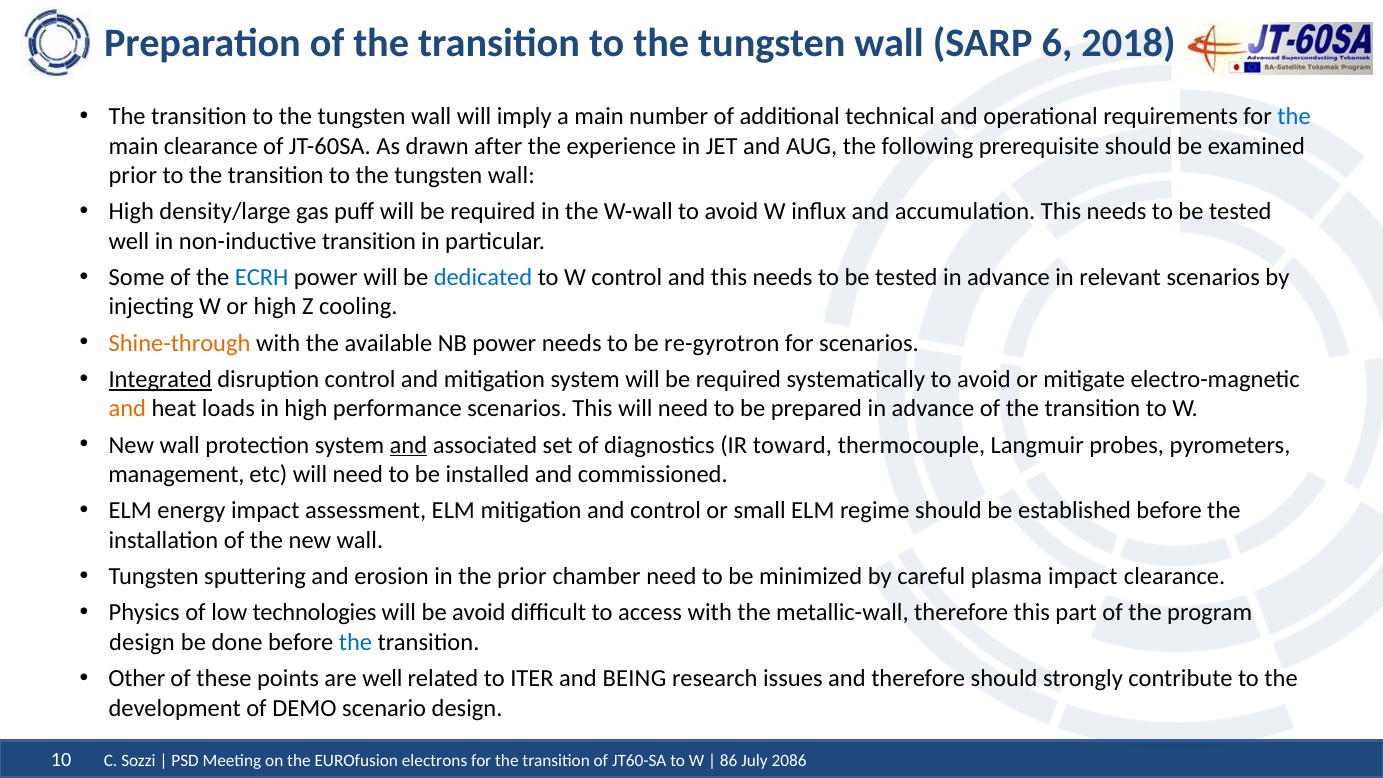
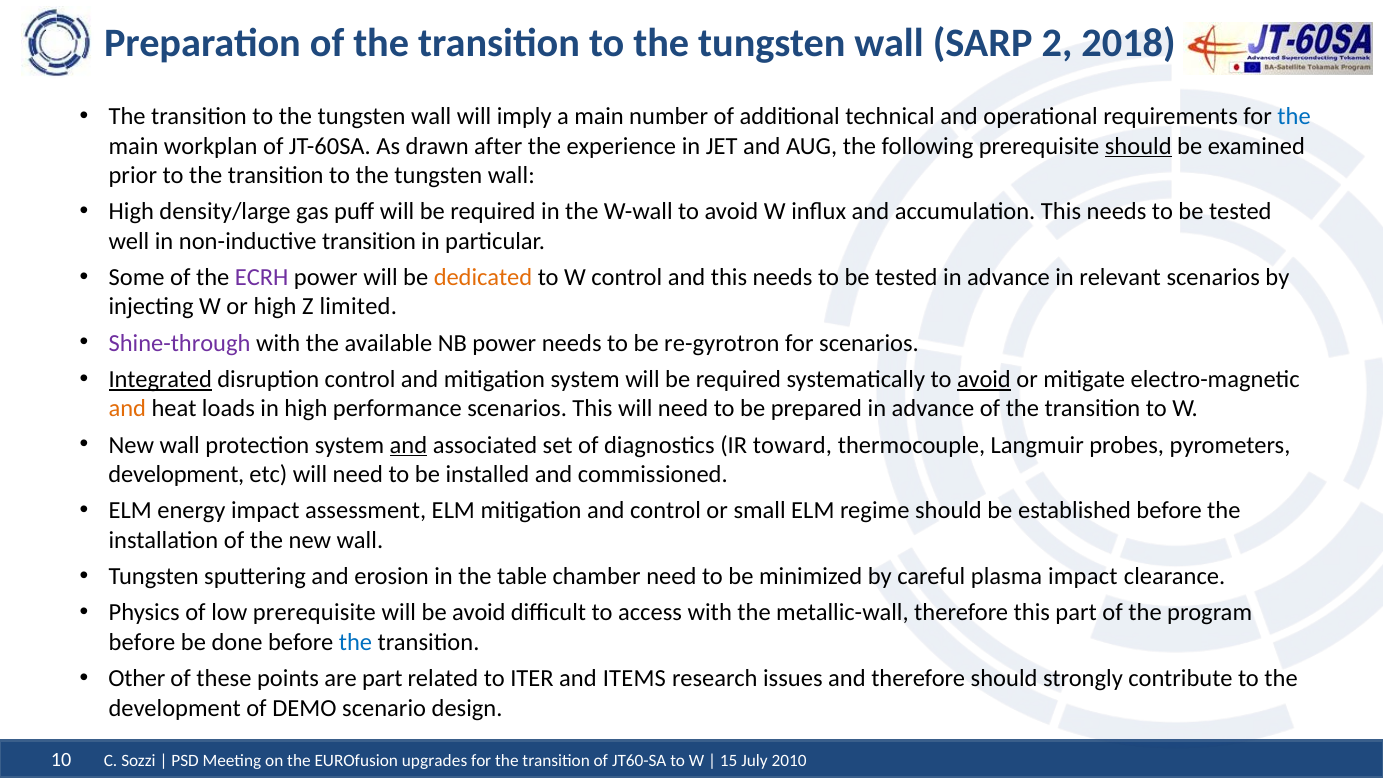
6: 6 -> 2
main clearance: clearance -> workplan
should at (1138, 146) underline: none -> present
ECRH colour: blue -> purple
dedicated colour: blue -> orange
cooling: cooling -> limited
Shine-through colour: orange -> purple
avoid at (984, 379) underline: none -> present
management at (176, 474): management -> development
the prior: prior -> table
low technologies: technologies -> prerequisite
design at (142, 642): design -> before
are well: well -> part
BEING: BEING -> ITEMS
electrons: electrons -> upgrades
86: 86 -> 15
2086: 2086 -> 2010
